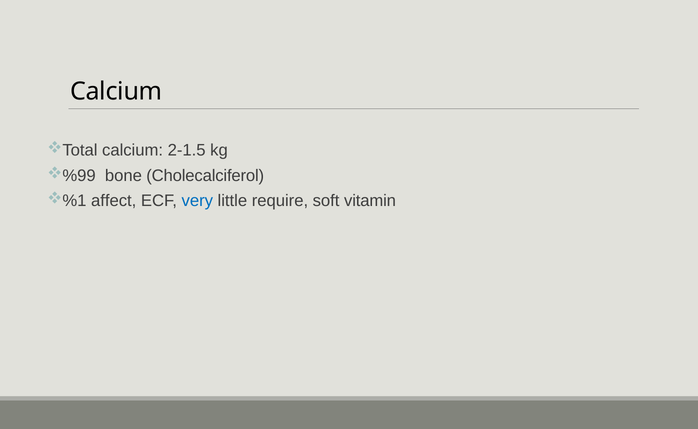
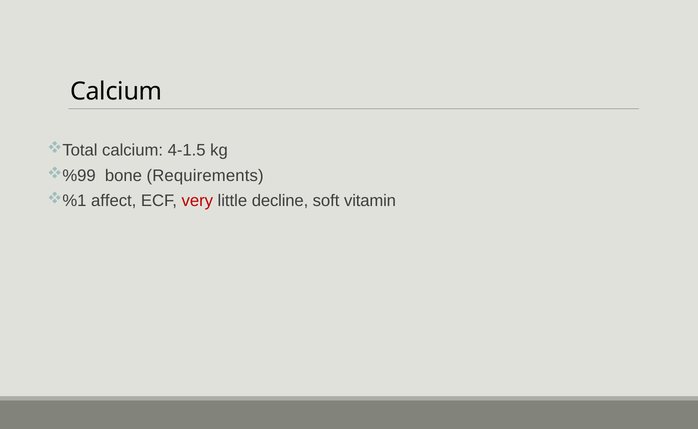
2-1.5: 2-1.5 -> 4-1.5
Cholecalciferol: Cholecalciferol -> Requirements
very colour: blue -> red
require: require -> decline
